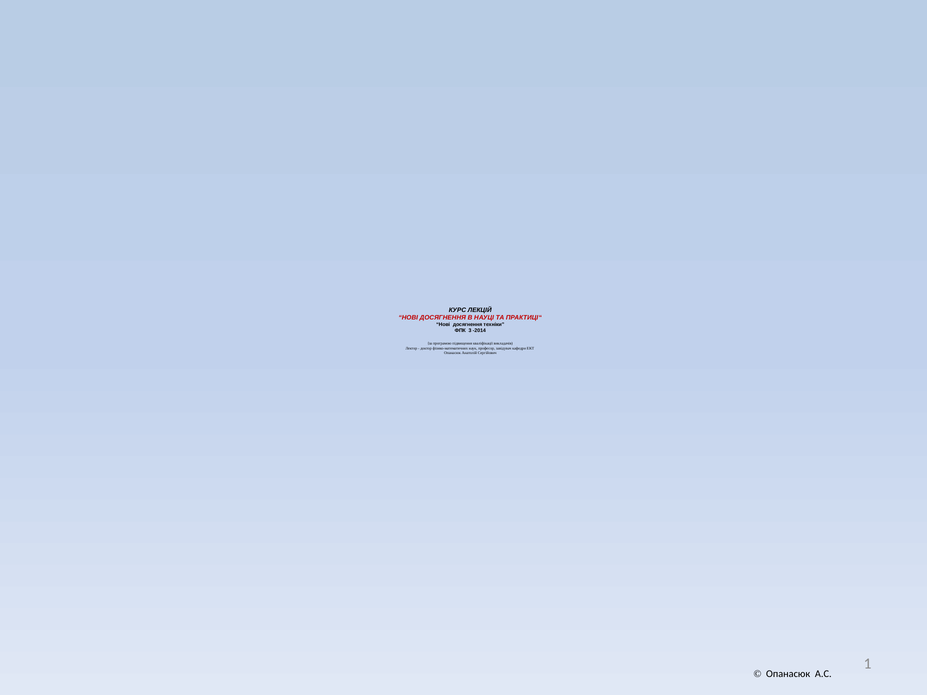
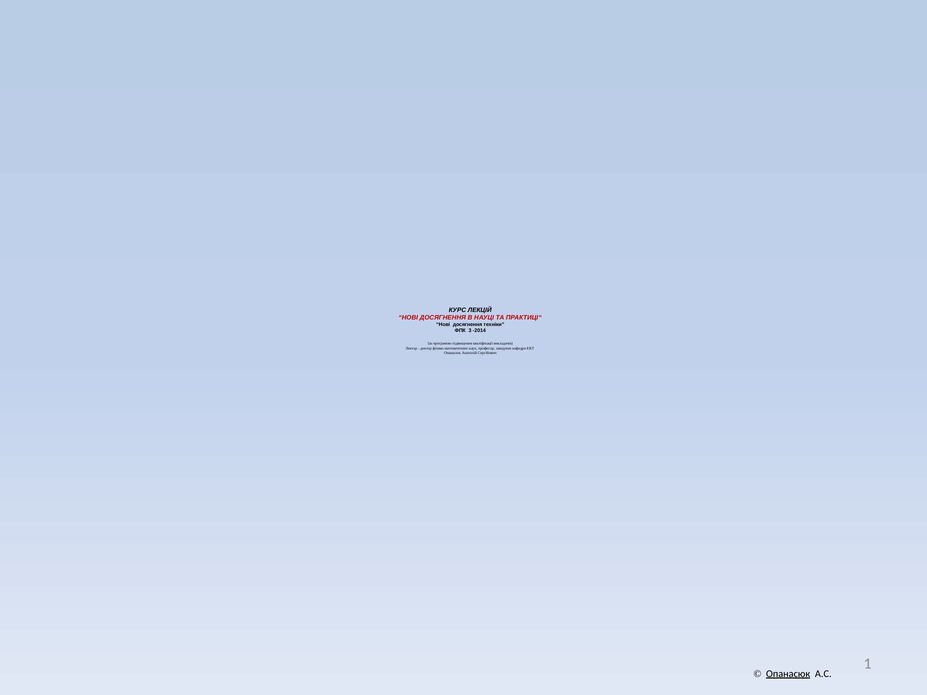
Опанасюк at (788, 674) underline: none -> present
